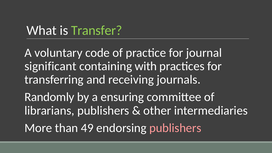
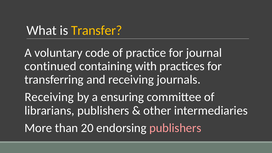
Transfer colour: light green -> yellow
significant: significant -> continued
Randomly at (49, 97): Randomly -> Receiving
49: 49 -> 20
